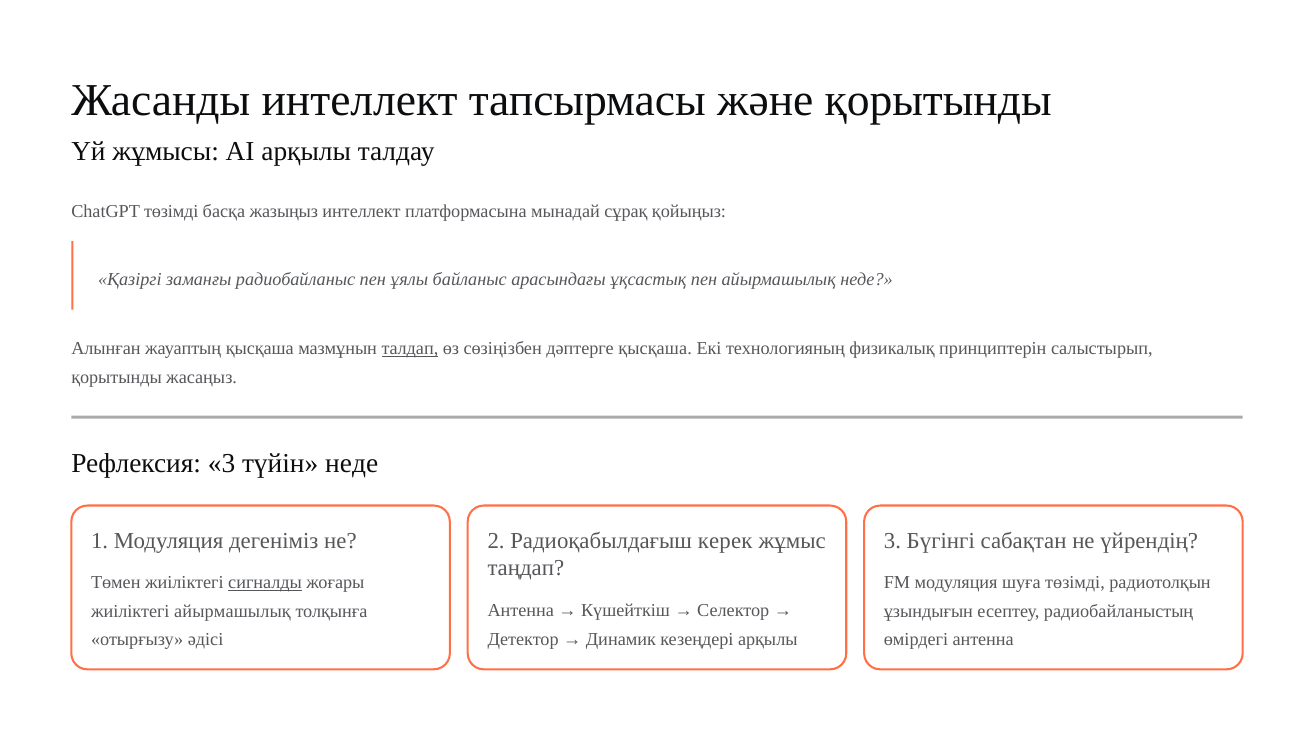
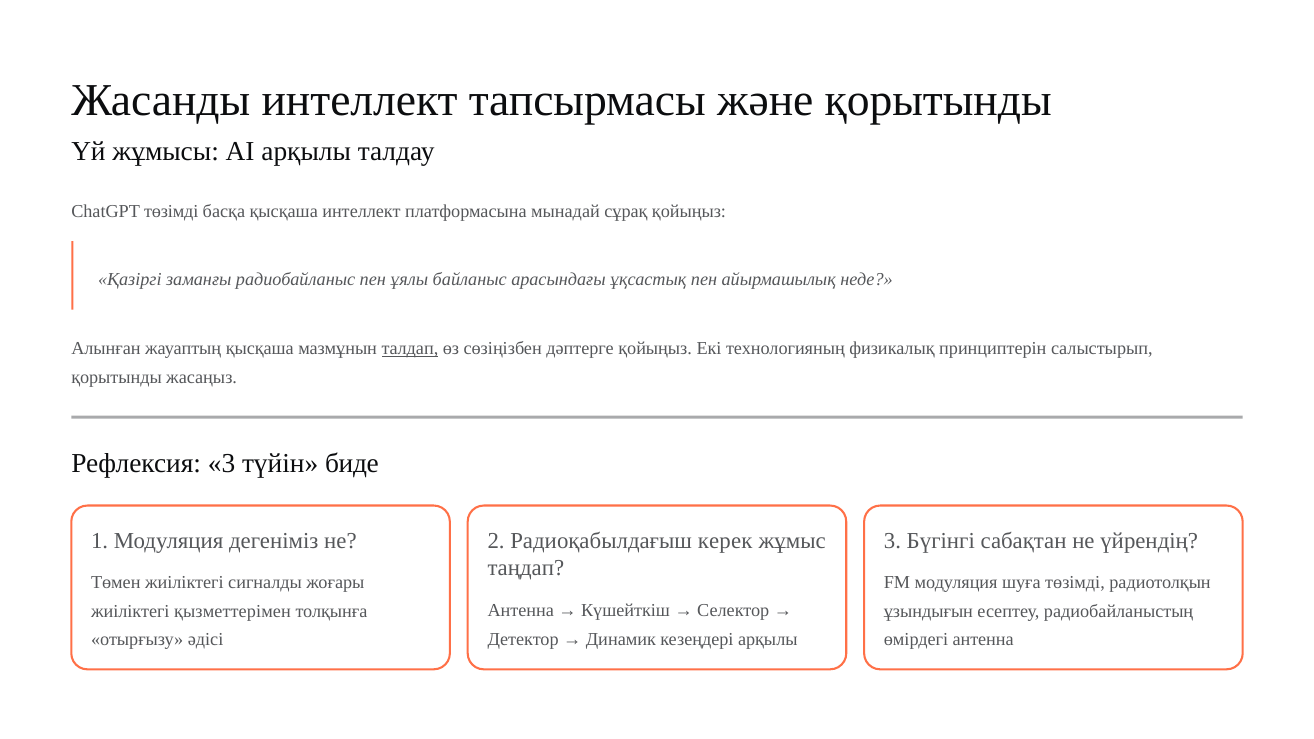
басқа жазыңыз: жазыңыз -> қысқаша
дәптерге қысқаша: қысқаша -> қойыңыз
түйін неде: неде -> биде
сигналды underline: present -> none
жиіліктегі айырмашылық: айырмашылық -> қызметтерімен
